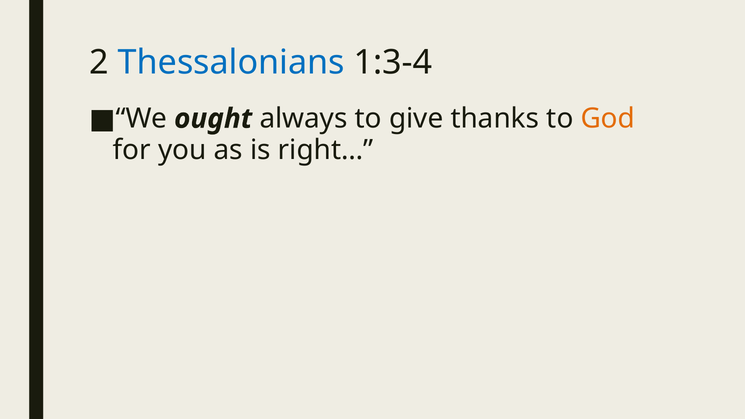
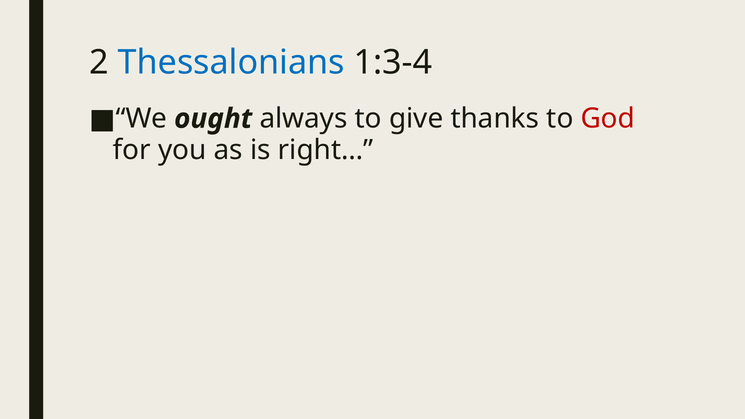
God colour: orange -> red
